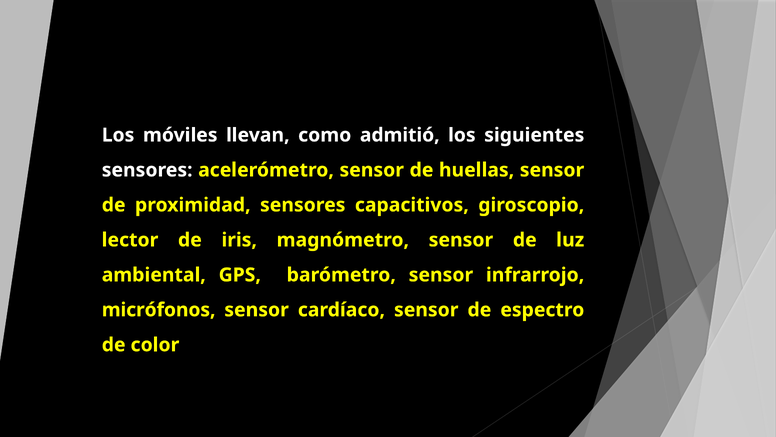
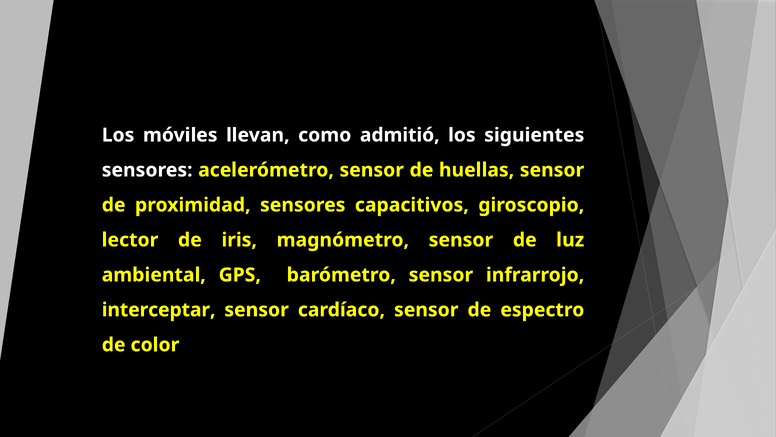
micrófonos: micrófonos -> interceptar
